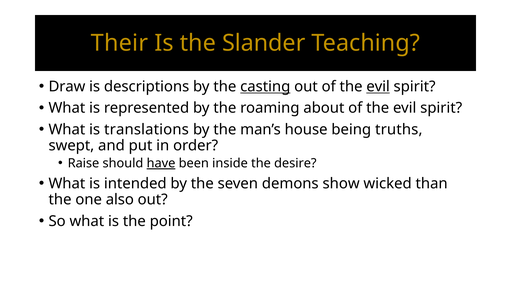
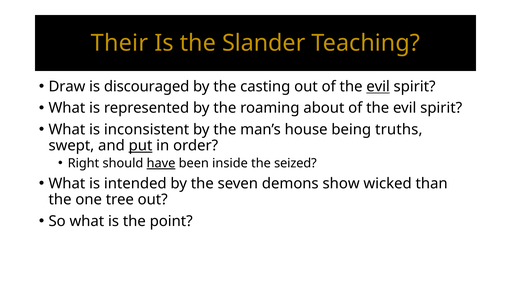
descriptions: descriptions -> discouraged
casting underline: present -> none
translations: translations -> inconsistent
put underline: none -> present
Raise: Raise -> Right
desire: desire -> seized
also: also -> tree
